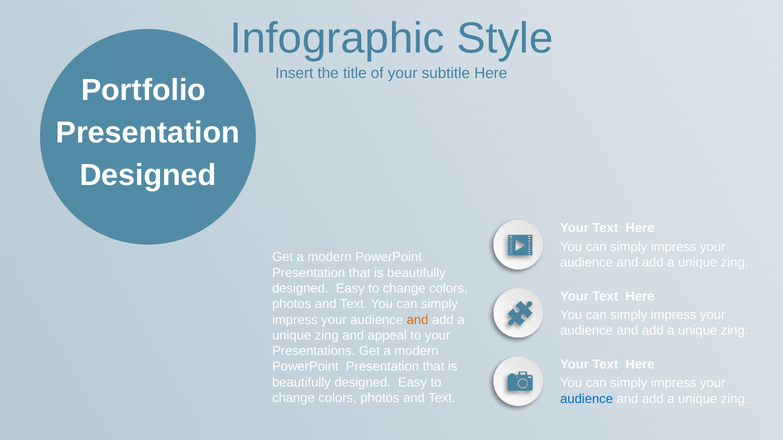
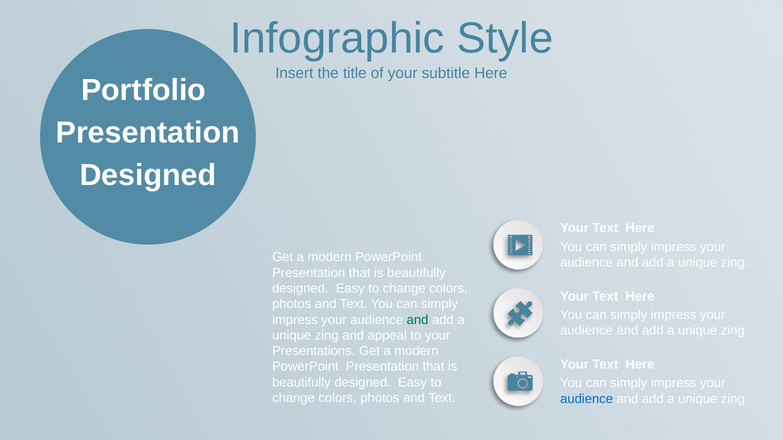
and at (418, 320) colour: orange -> green
